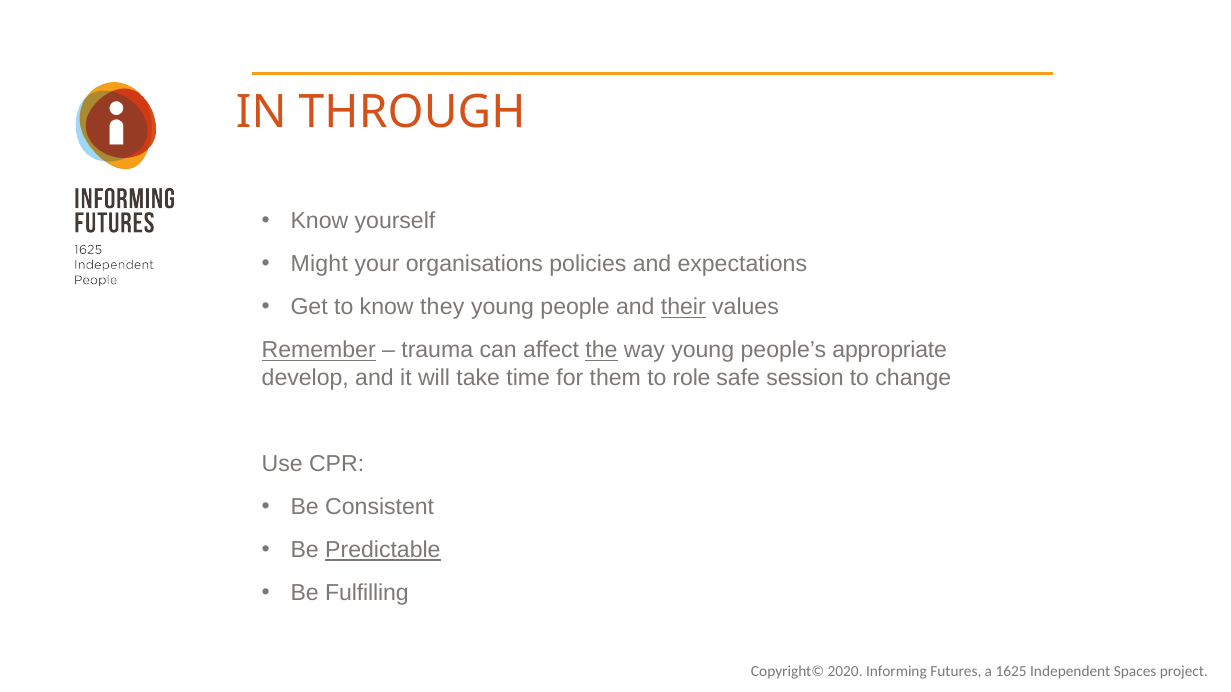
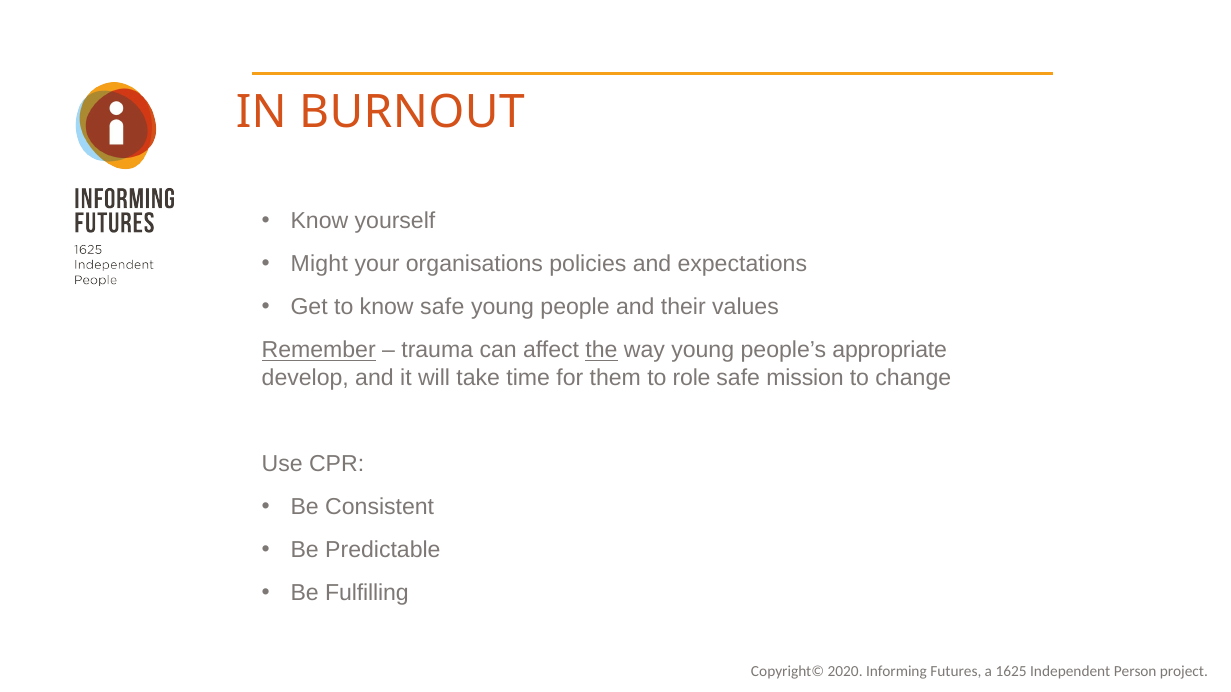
THROUGH: THROUGH -> BURNOUT
know they: they -> safe
their underline: present -> none
session: session -> mission
Predictable underline: present -> none
Spaces: Spaces -> Person
